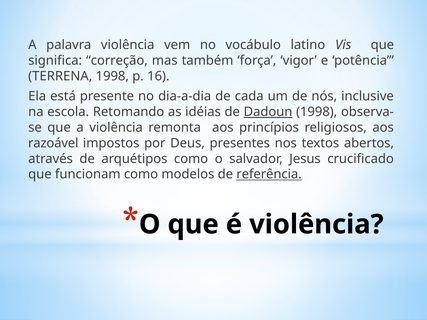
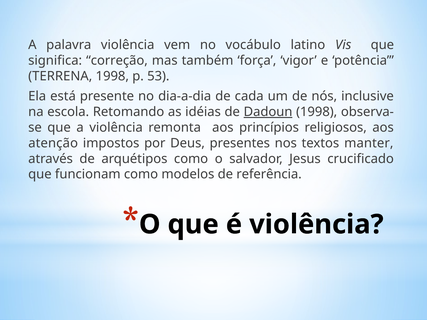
16: 16 -> 53
razoável: razoável -> atenção
abertos: abertos -> manter
referência underline: present -> none
